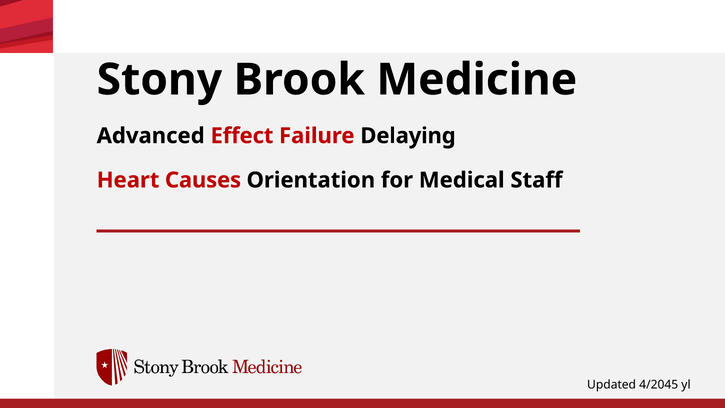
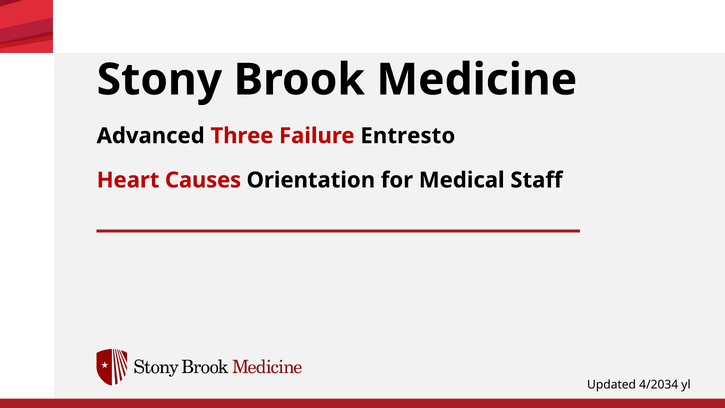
Effect: Effect -> Three
Delaying: Delaying -> Entresto
4/2045: 4/2045 -> 4/2034
